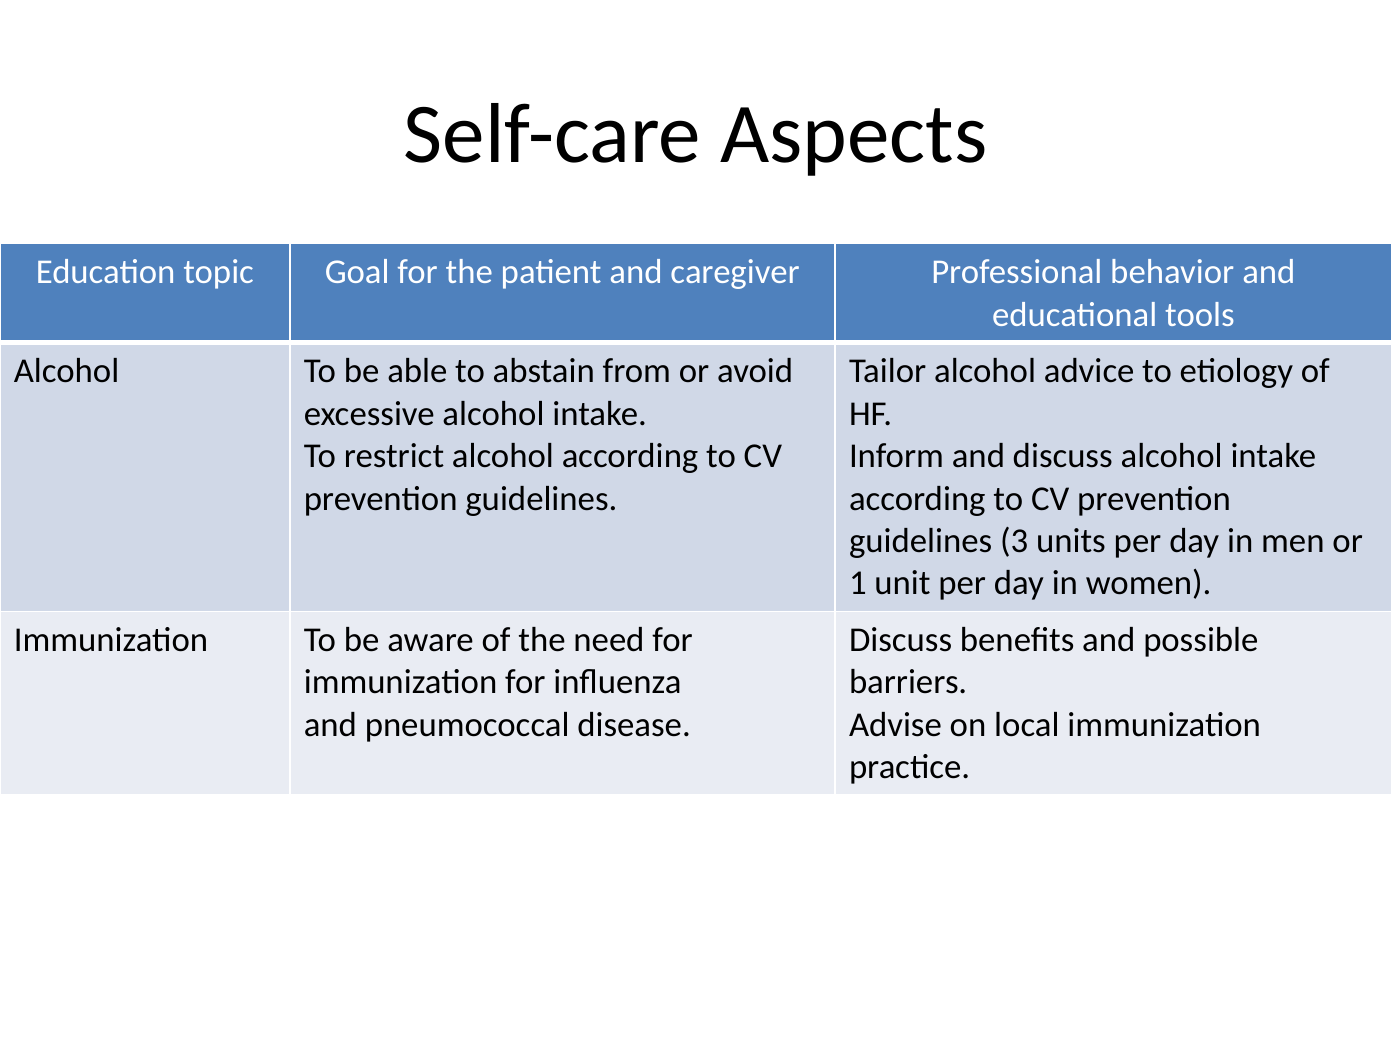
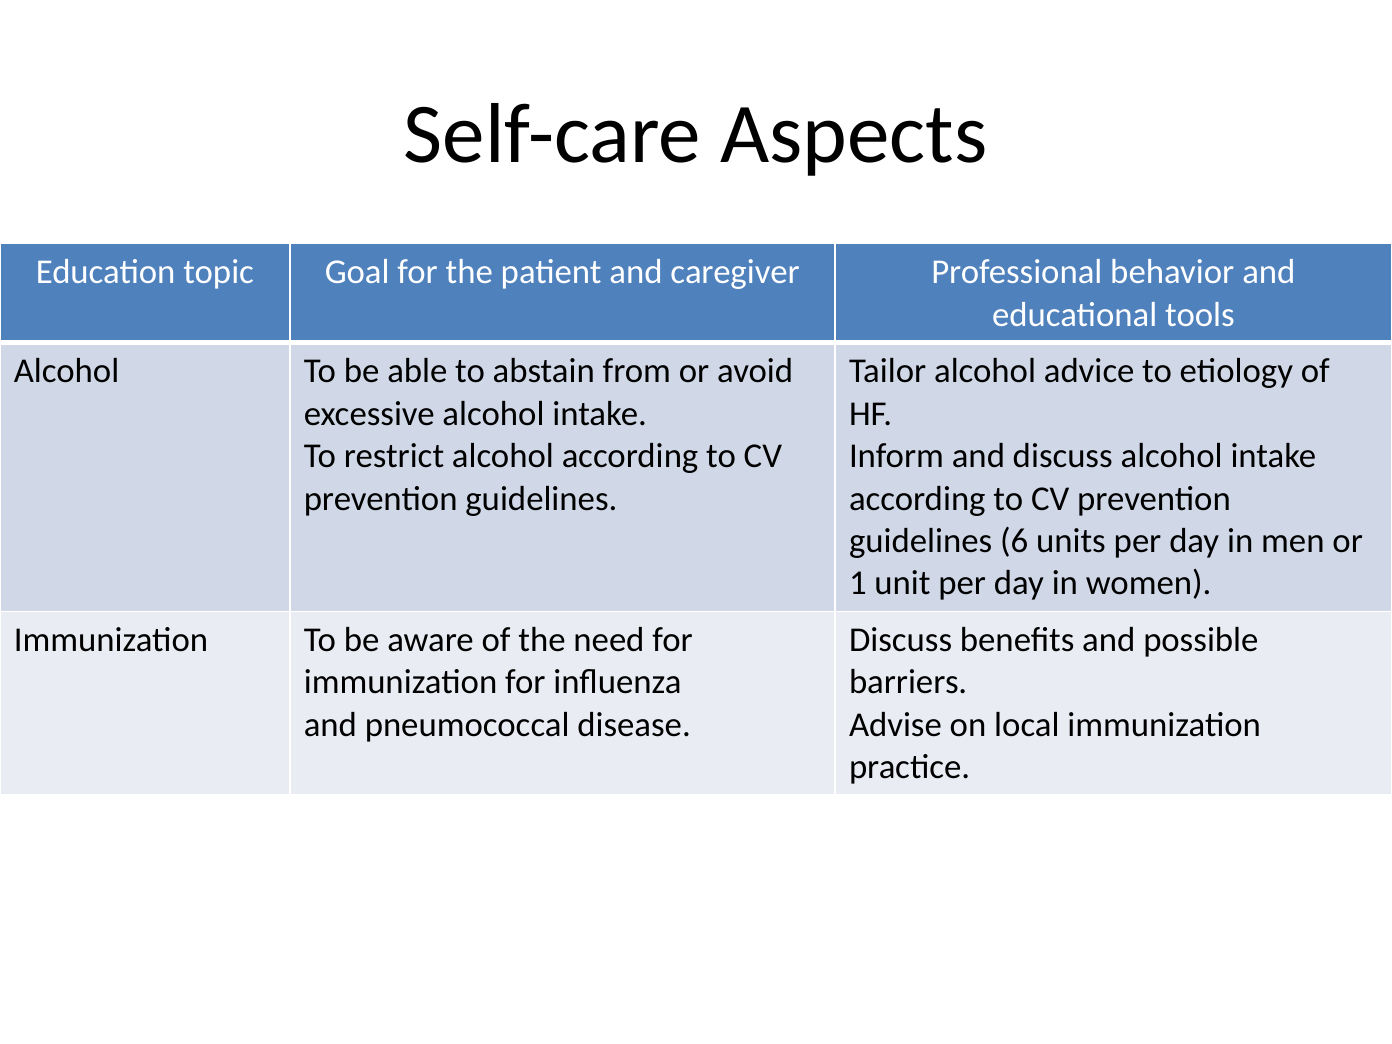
3: 3 -> 6
